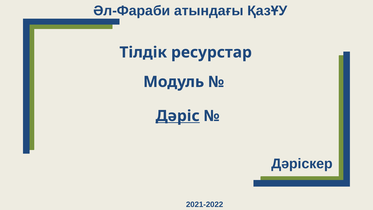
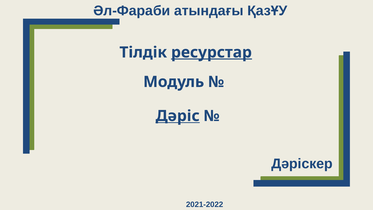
ресурстар underline: none -> present
